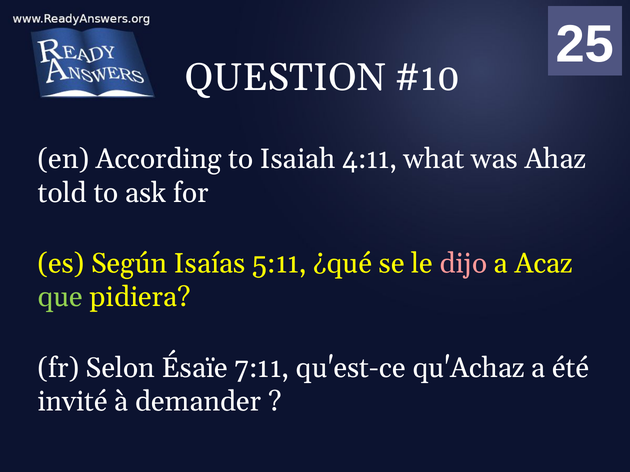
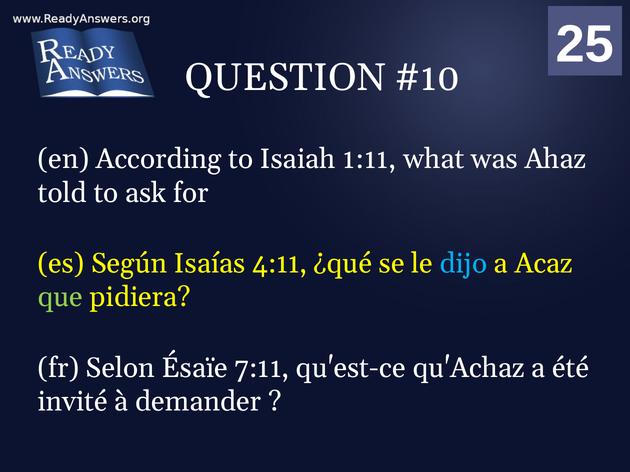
4:11: 4:11 -> 1:11
5:11: 5:11 -> 4:11
dijo colour: pink -> light blue
